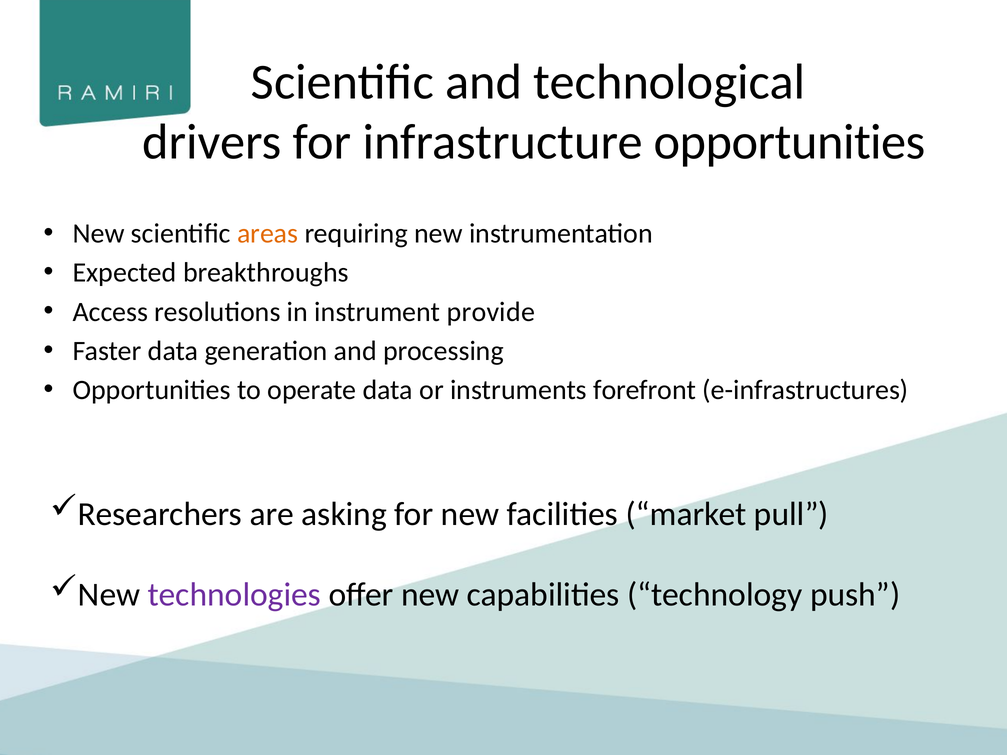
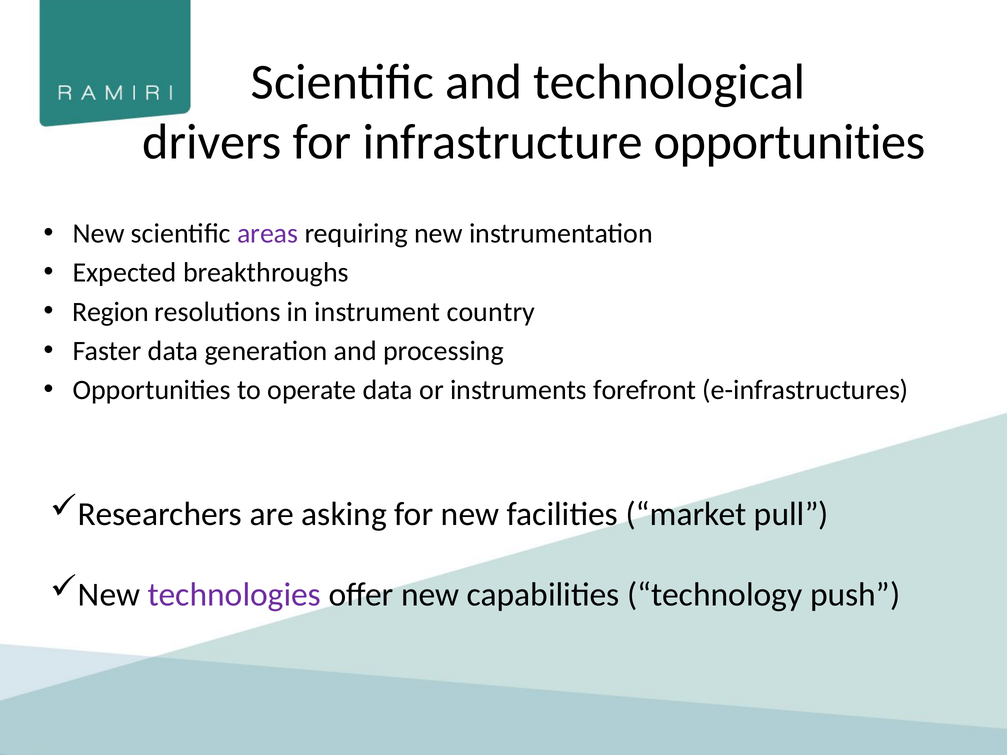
areas colour: orange -> purple
Access: Access -> Region
provide: provide -> country
